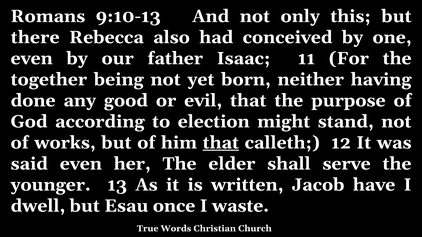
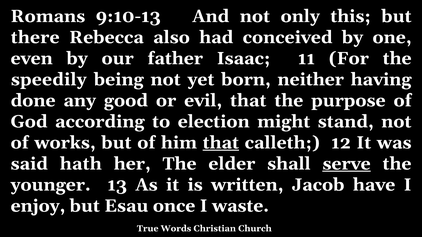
together: together -> speedily
said even: even -> hath
serve underline: none -> present
dwell: dwell -> enjoy
